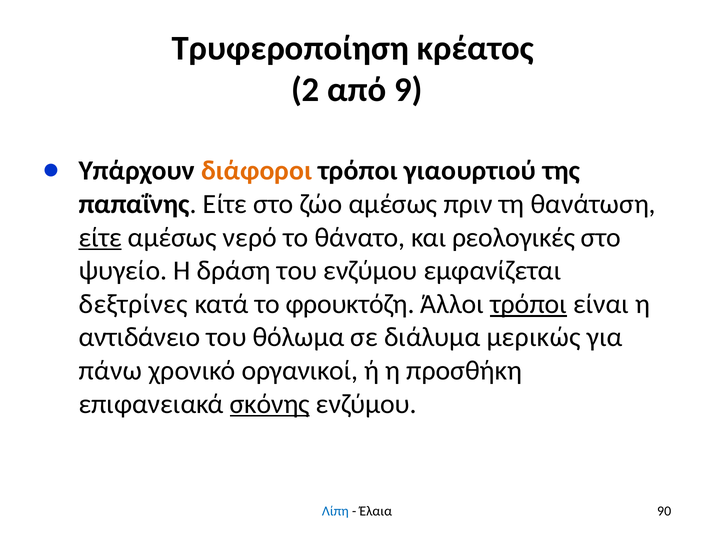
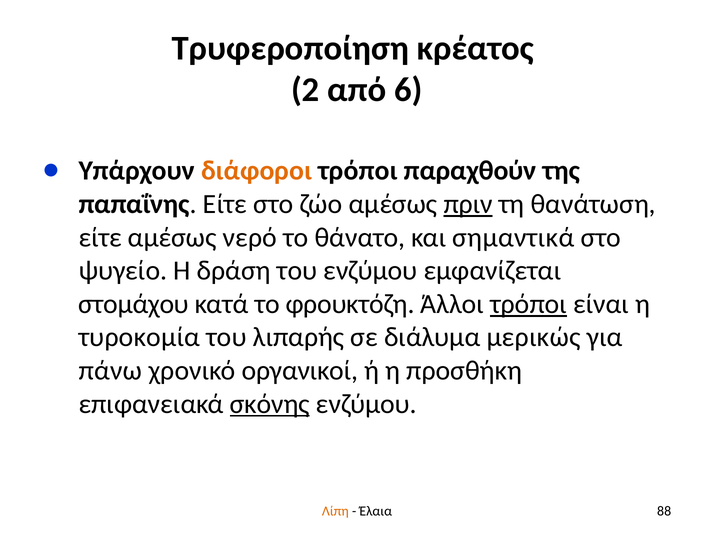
9: 9 -> 6
γιαουρτιού: γιαουρτιού -> παραχθούν
πριν underline: none -> present
είτε at (100, 238) underline: present -> none
ρεολογικές: ρεολογικές -> σημαντικά
δεξτρίνες: δεξτρίνες -> στομάχου
αντιδάνειο: αντιδάνειο -> τυροκομία
θόλωμα: θόλωμα -> λιπαρής
Λίπη colour: blue -> orange
90: 90 -> 88
